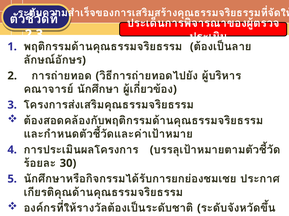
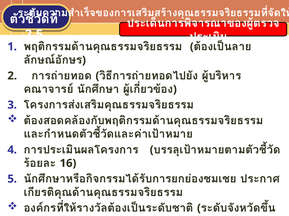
2.3: 2.3 -> 2.5
30: 30 -> 16
